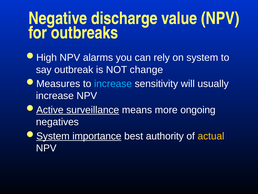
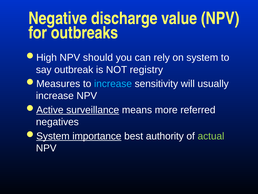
alarms: alarms -> should
change: change -> registry
ongoing: ongoing -> referred
actual colour: yellow -> light green
